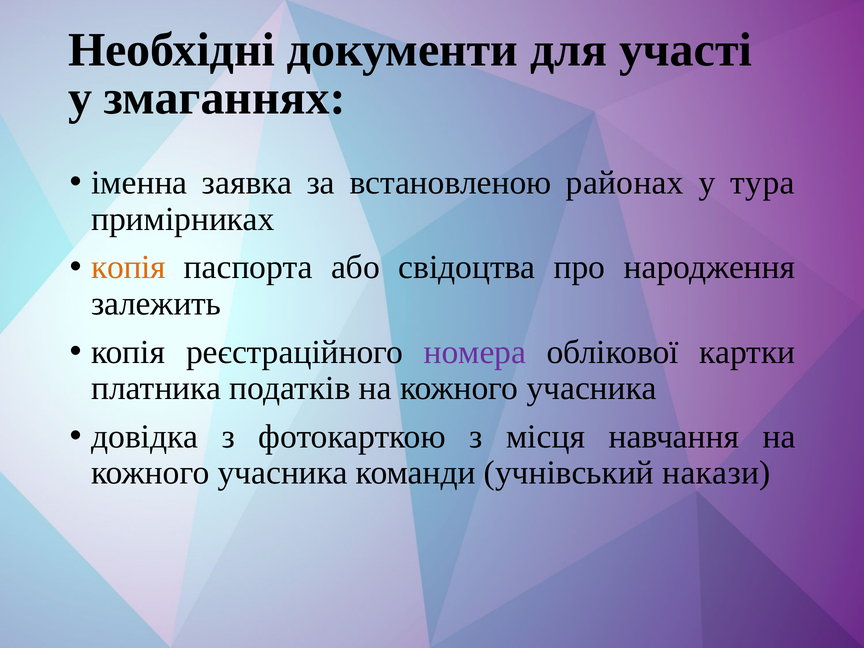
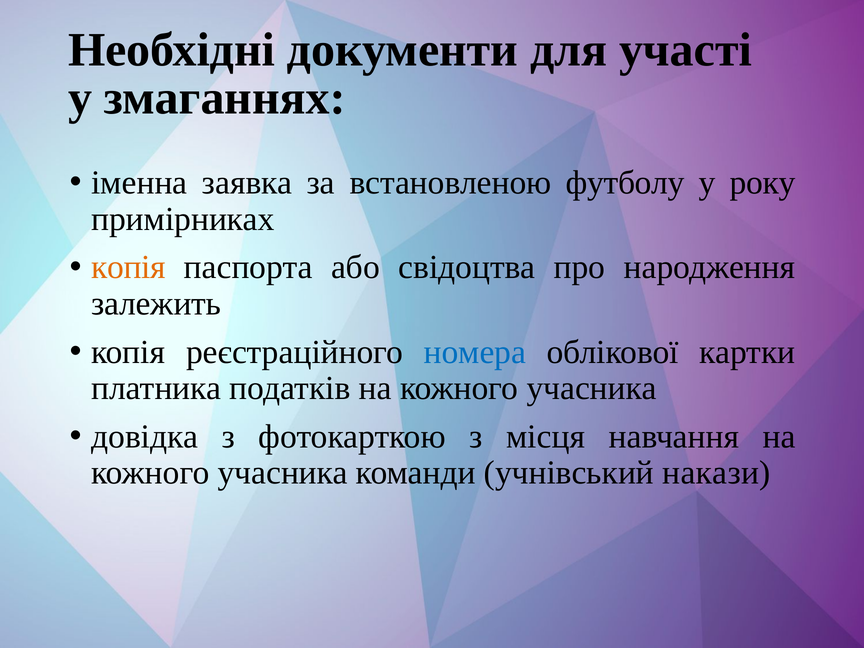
районах: районах -> футболу
тура: тура -> року
номера colour: purple -> blue
